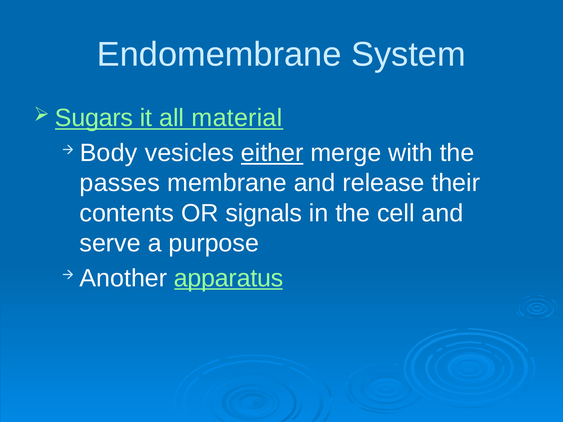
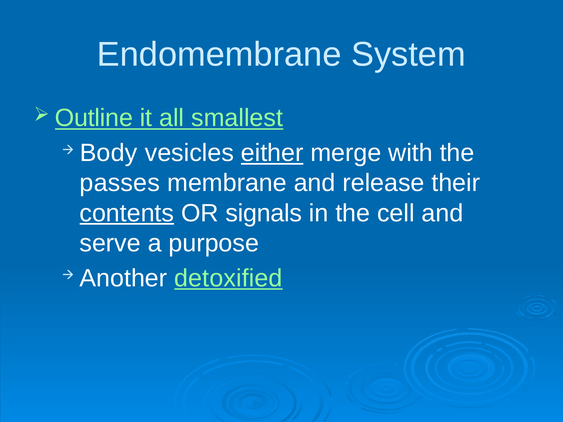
Sugars: Sugars -> Outline
material: material -> smallest
contents underline: none -> present
apparatus: apparatus -> detoxified
